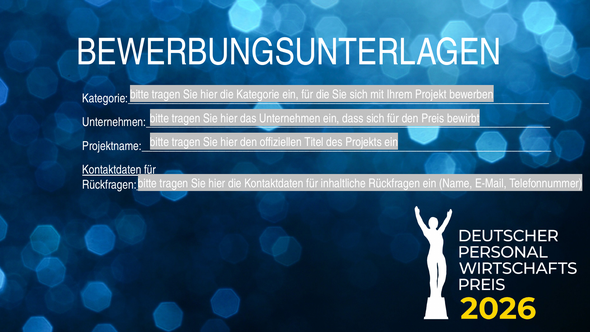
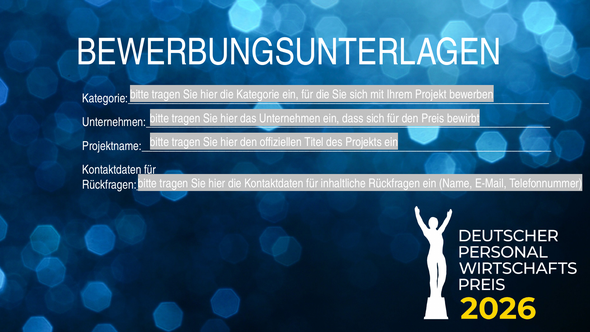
Kontaktdaten at (112, 170) underline: present -> none
